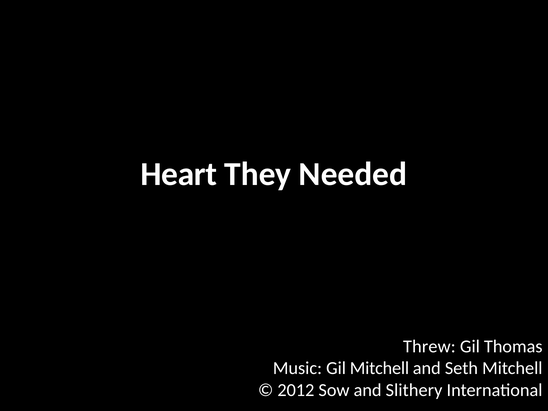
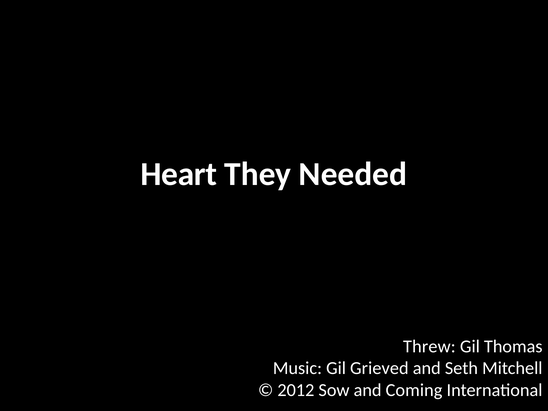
Gil Mitchell: Mitchell -> Grieved
Slithery: Slithery -> Coming
